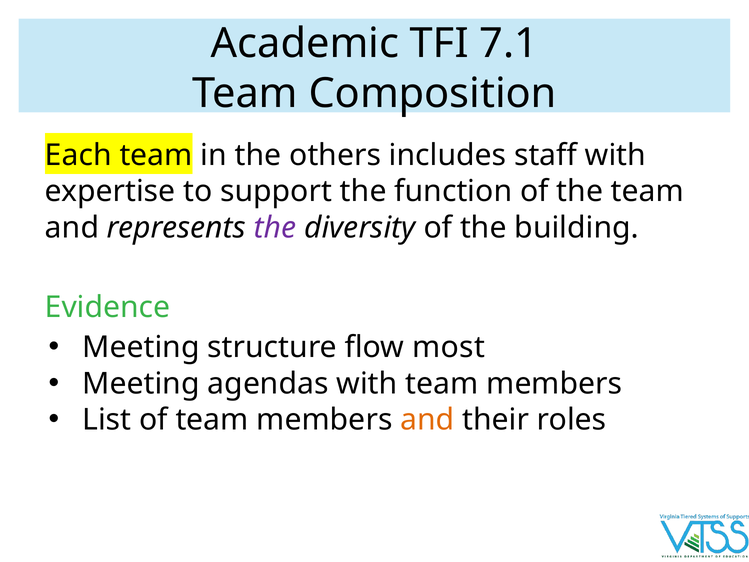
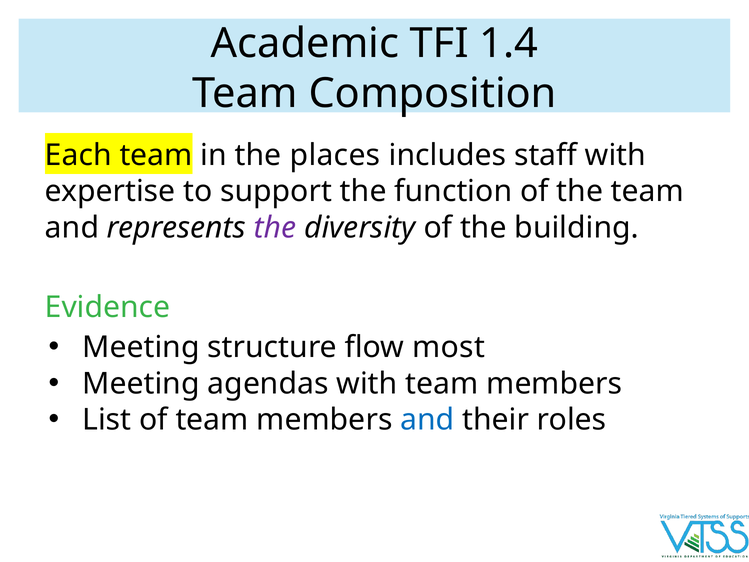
7.1: 7.1 -> 1.4
others: others -> places
and at (427, 420) colour: orange -> blue
